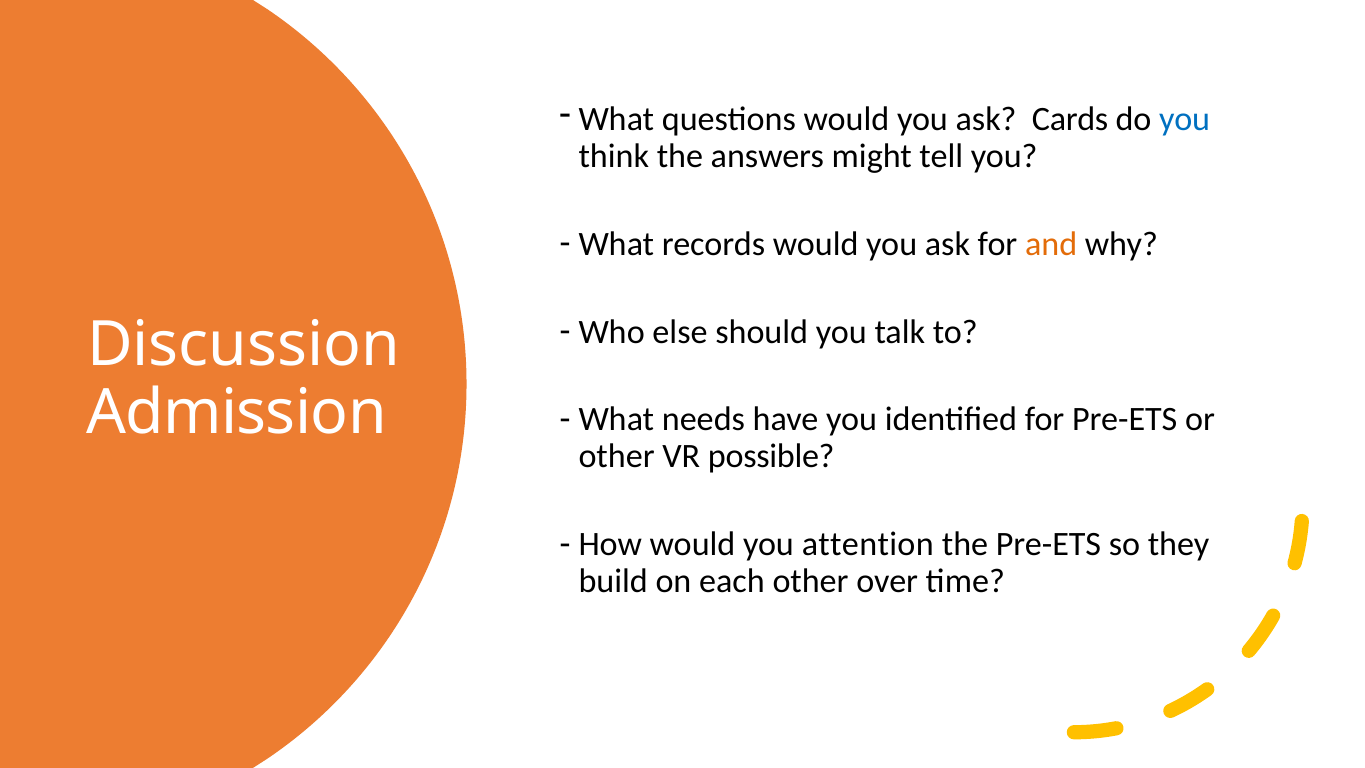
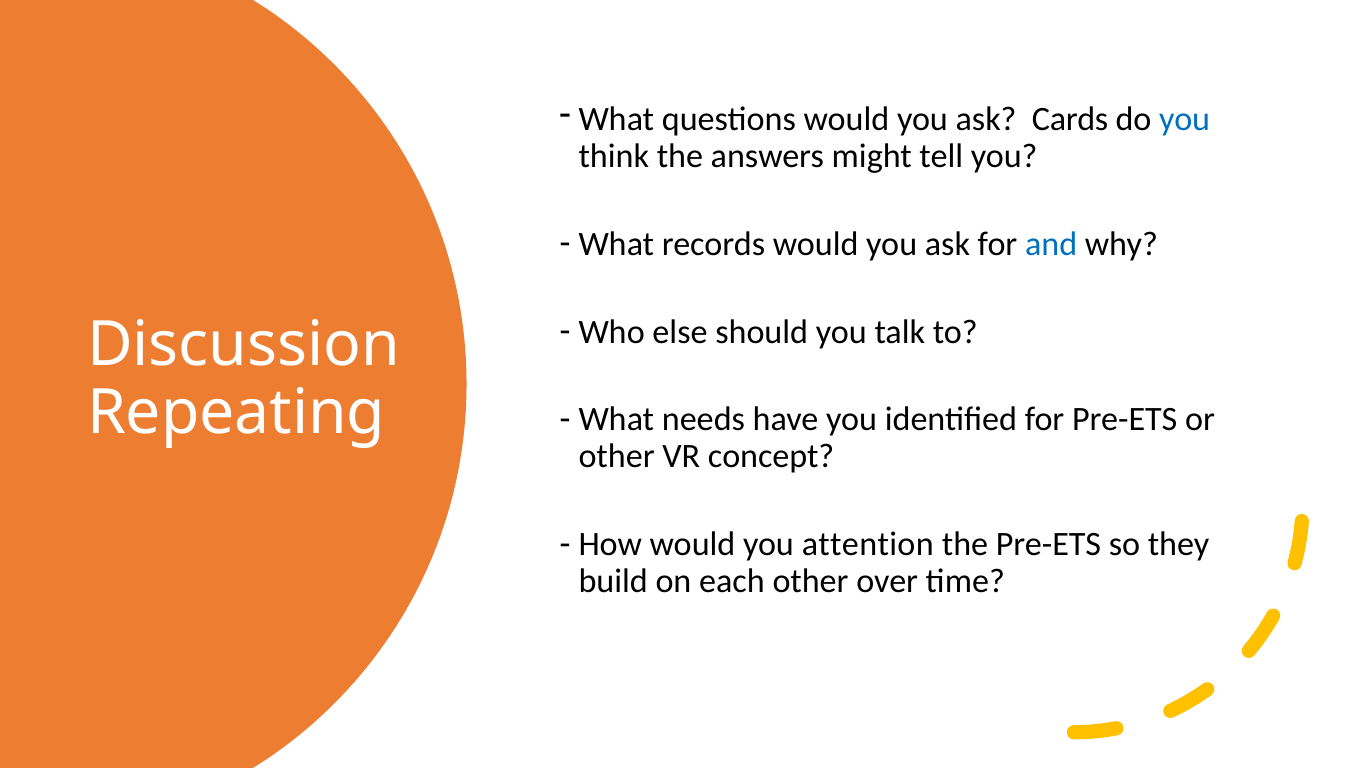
and colour: orange -> blue
Admission: Admission -> Repeating
possible: possible -> concept
